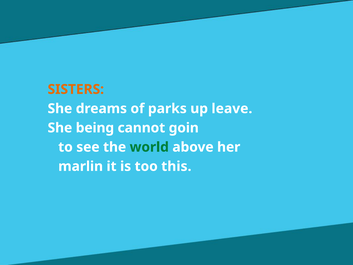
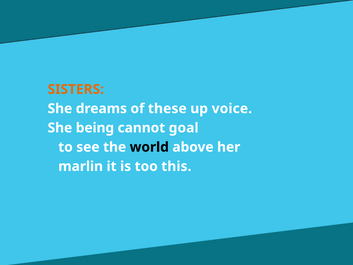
parks: parks -> these
leave: leave -> voice
goin: goin -> goal
world colour: green -> black
